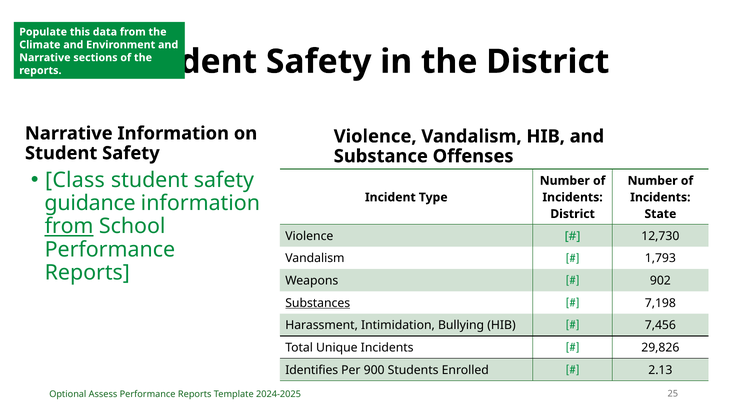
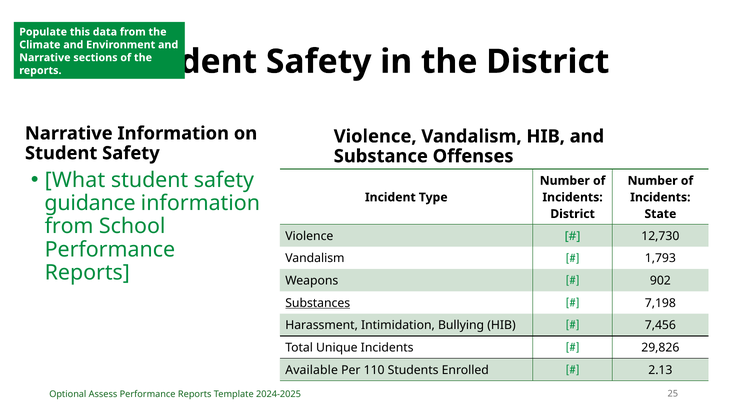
Class: Class -> What
from at (69, 226) underline: present -> none
Identifies: Identifies -> Available
900: 900 -> 110
